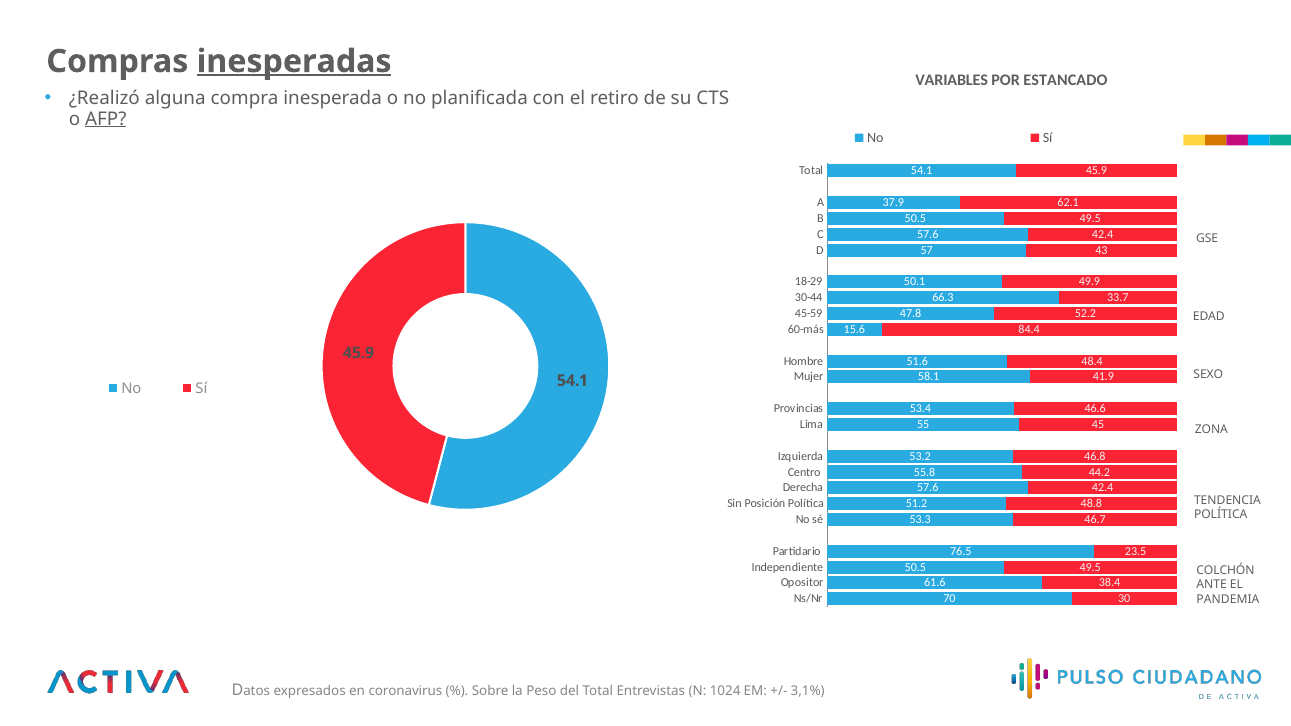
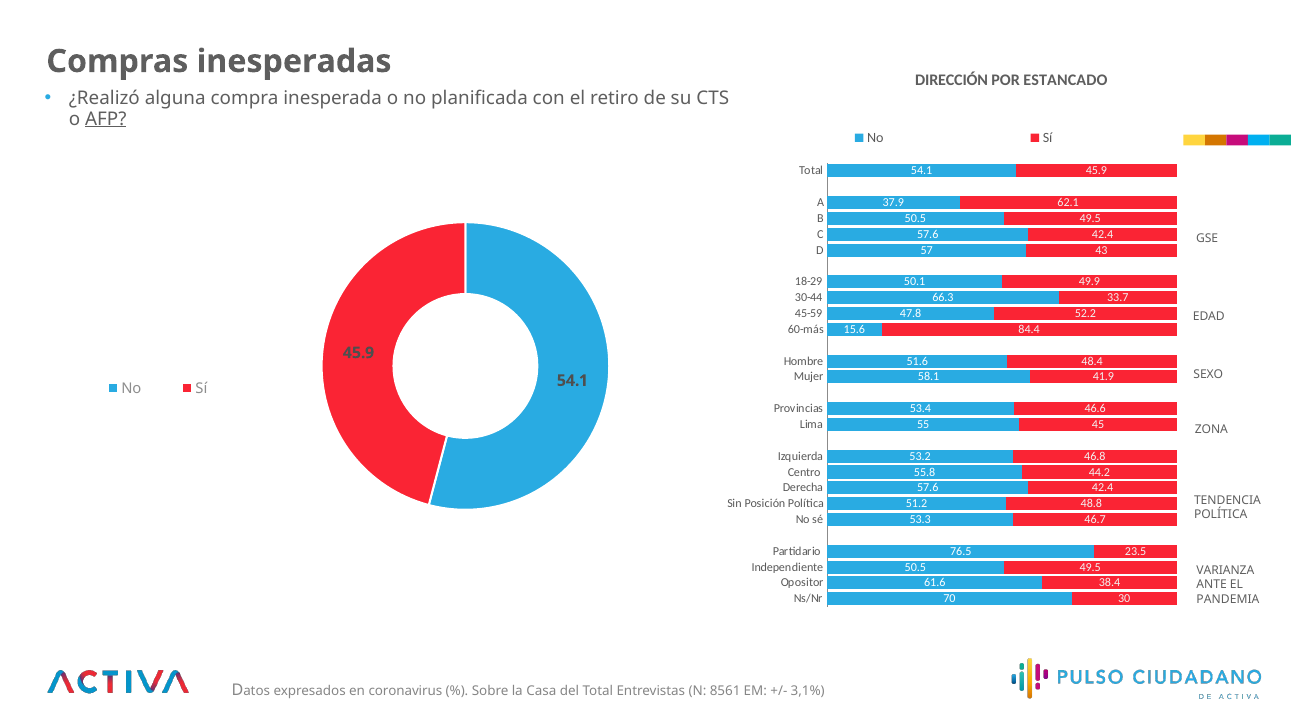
inesperadas underline: present -> none
VARIABLES: VARIABLES -> DIRECCIÓN
COLCHÓN: COLCHÓN -> VARIANZA
Peso: Peso -> Casa
1024: 1024 -> 8561
